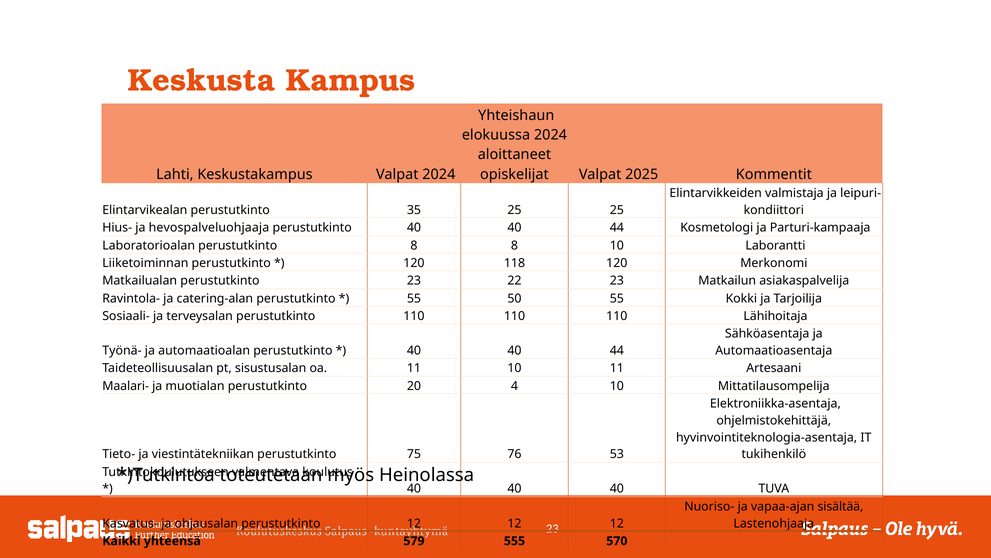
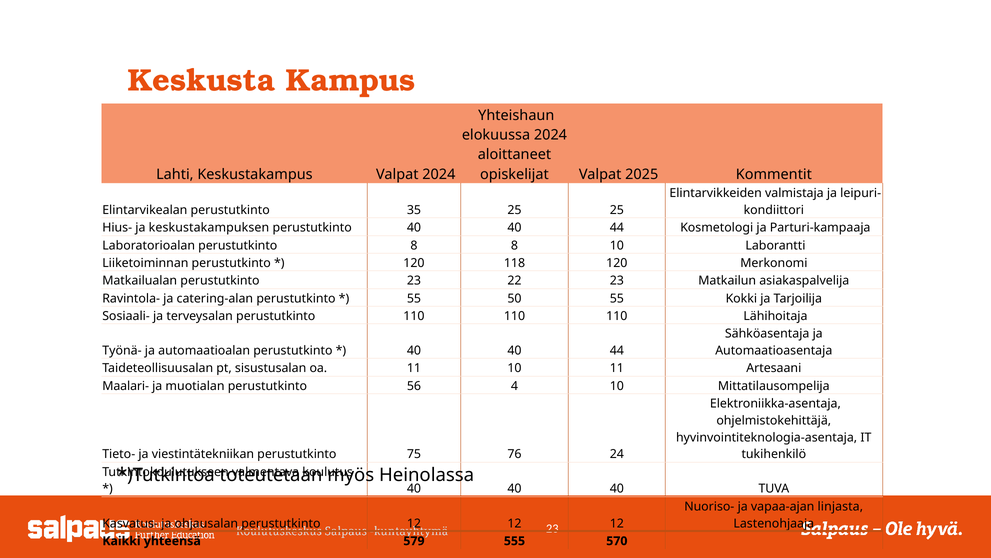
hevospalveluohjaaja: hevospalveluohjaaja -> keskustakampuksen
20: 20 -> 56
53: 53 -> 24
sisältää: sisältää -> linjasta
